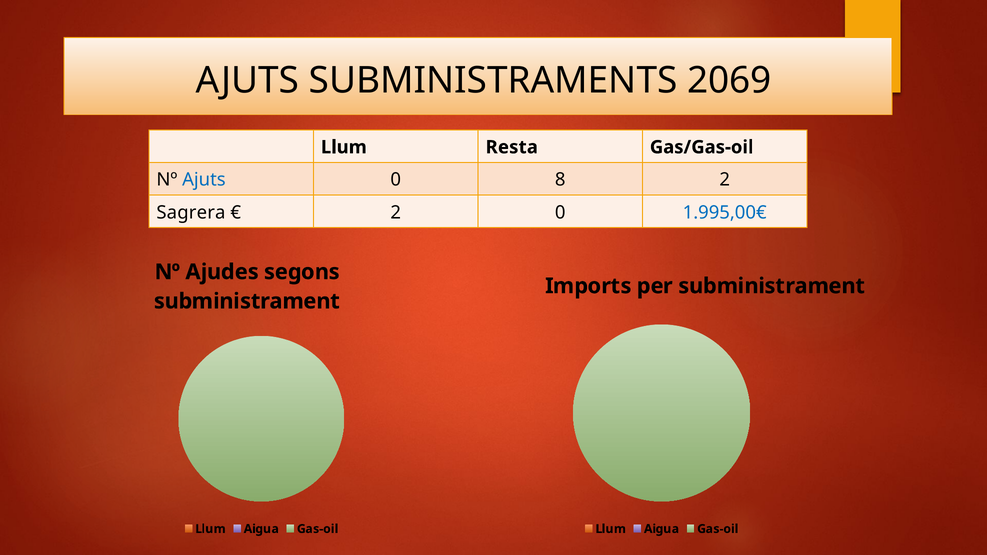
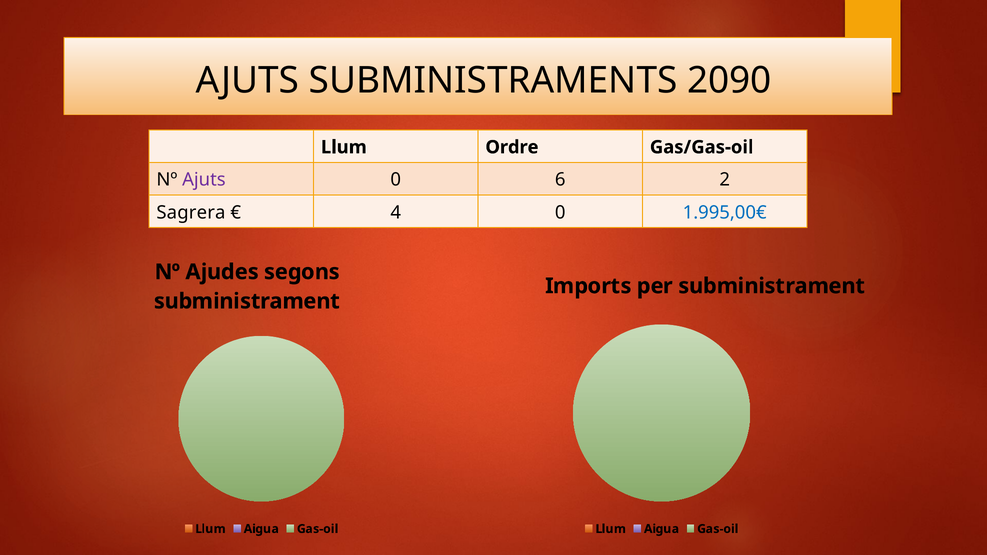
2069: 2069 -> 2090
Resta: Resta -> Ordre
Ajuts at (204, 180) colour: blue -> purple
8: 8 -> 6
2 at (396, 212): 2 -> 4
